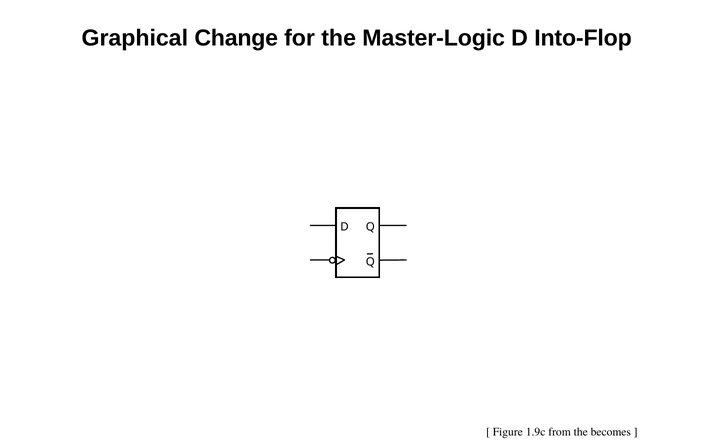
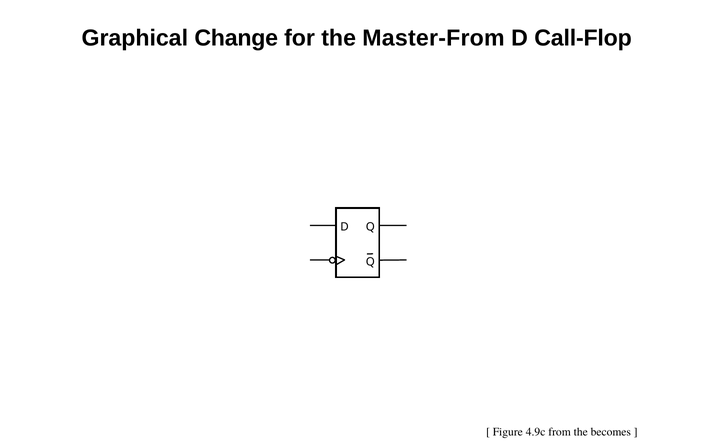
Master-Logic: Master-Logic -> Master-From
Into-Flop: Into-Flop -> Call-Flop
1.9c: 1.9c -> 4.9c
